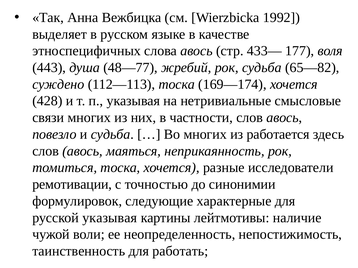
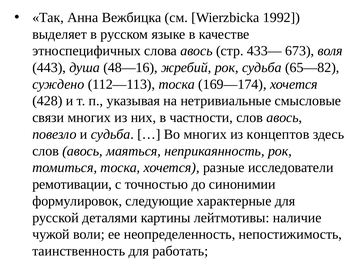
177: 177 -> 673
48—77: 48—77 -> 48—16
работается: работается -> концептов
русской указывая: указывая -> деталями
